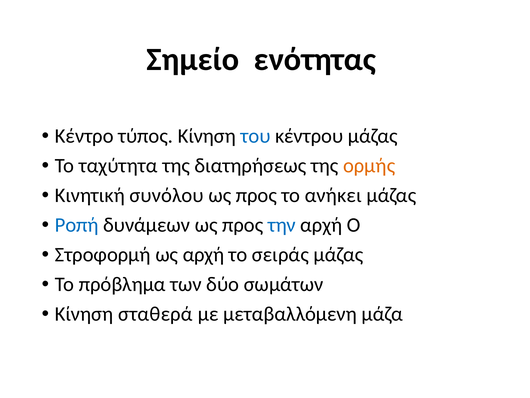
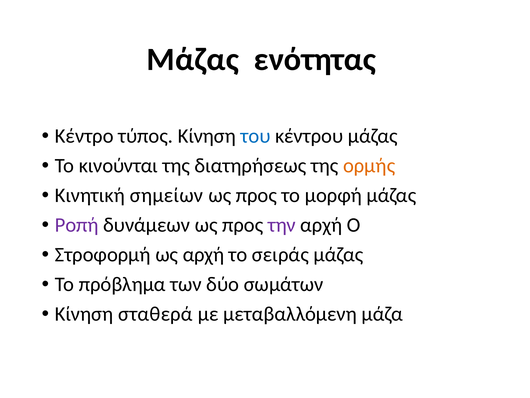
Σημείο at (193, 59): Σημείο -> Μάζας
ταχύτητα: ταχύτητα -> κινούνται
συνόλου: συνόλου -> σημείων
ανήκει: ανήκει -> μορφή
Ροπή colour: blue -> purple
την colour: blue -> purple
